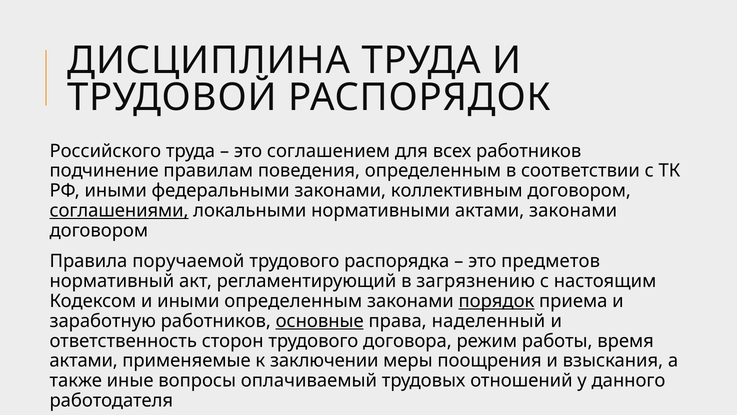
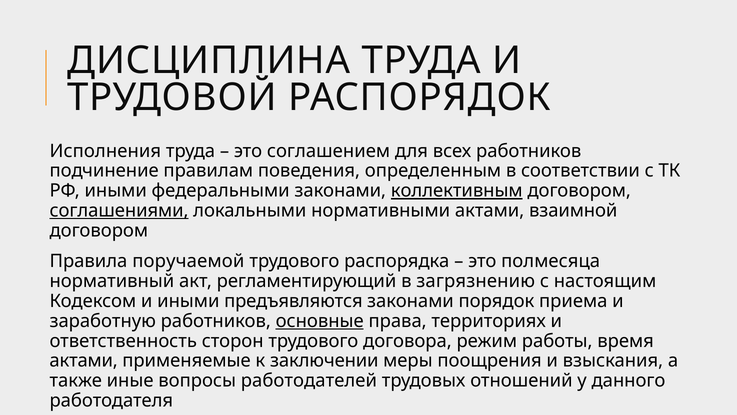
Российского: Российского -> Исполнения
коллективным underline: none -> present
актами законами: законами -> взаимной
предметов: предметов -> полмесяца
иными определенным: определенным -> предъявляются
порядок underline: present -> none
наделенный: наделенный -> территориях
оплачиваемый: оплачиваемый -> работодателей
